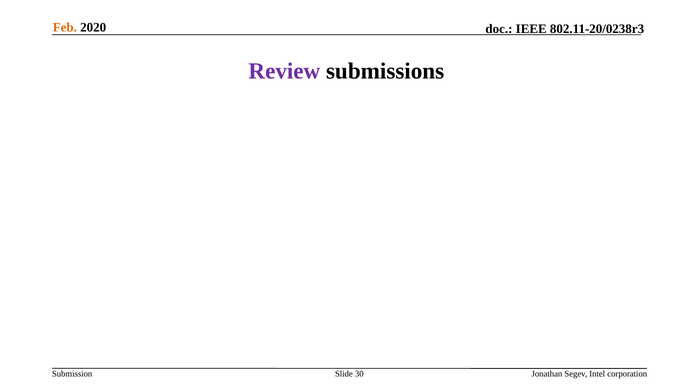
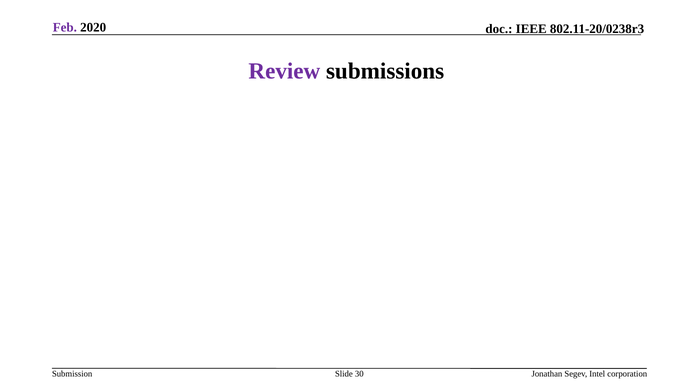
Feb colour: orange -> purple
